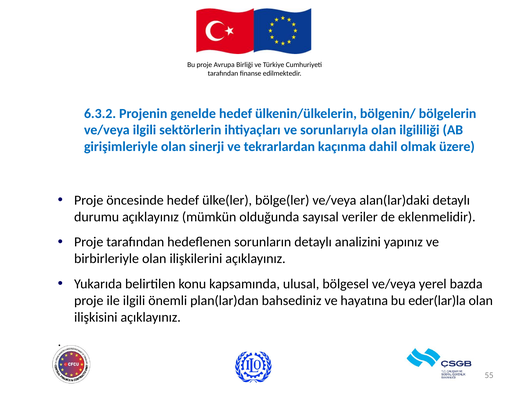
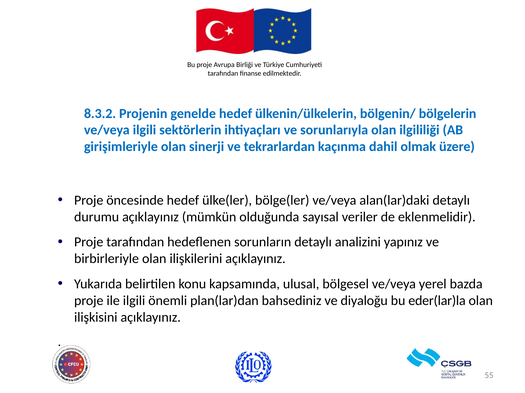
6.3.2: 6.3.2 -> 8.3.2
hayatına: hayatına -> diyaloğu
